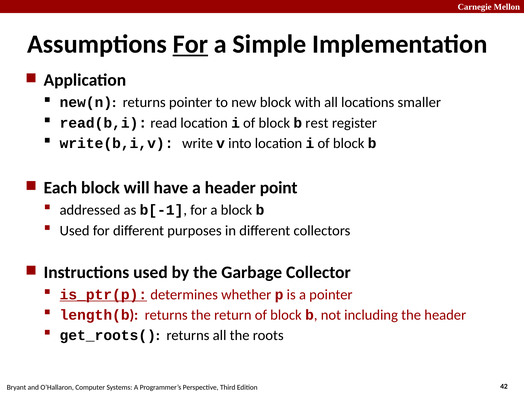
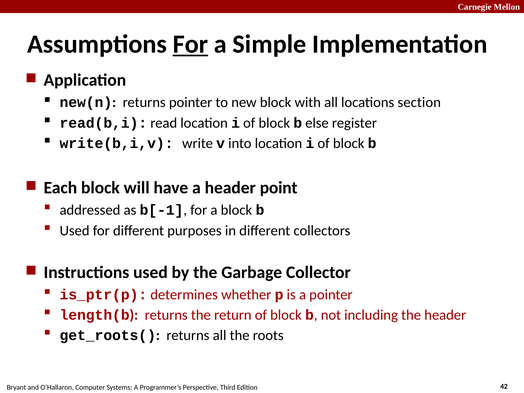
smaller: smaller -> section
rest: rest -> else
is_ptr(p underline: present -> none
